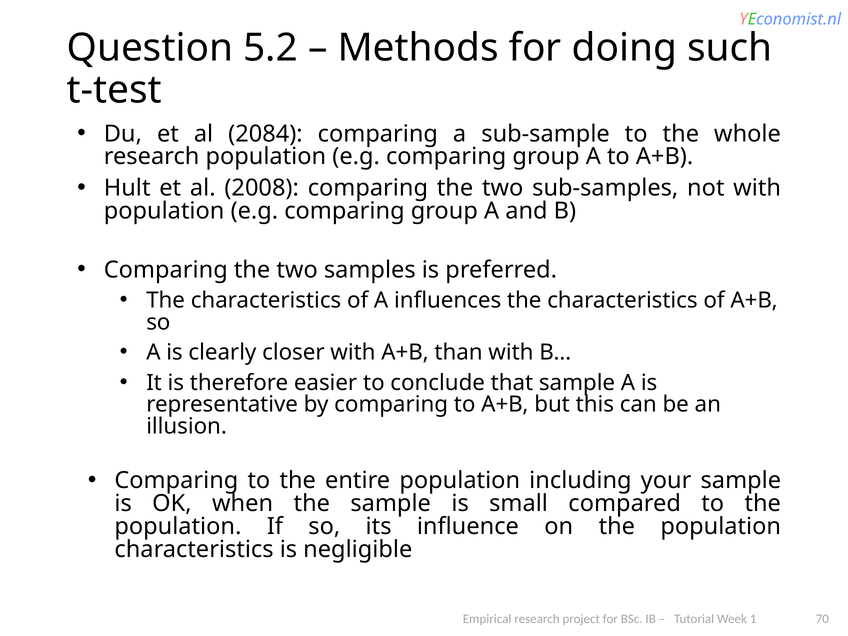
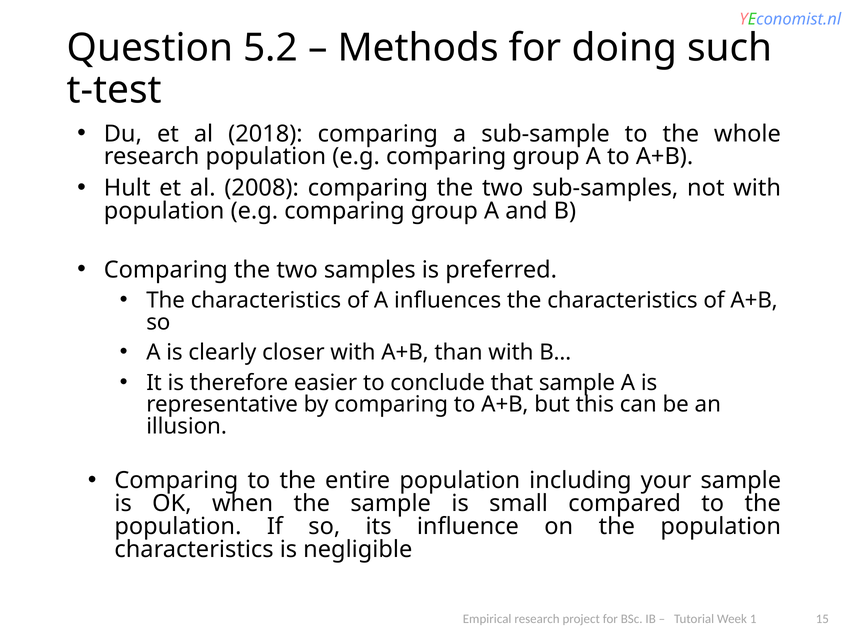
2084: 2084 -> 2018
70: 70 -> 15
